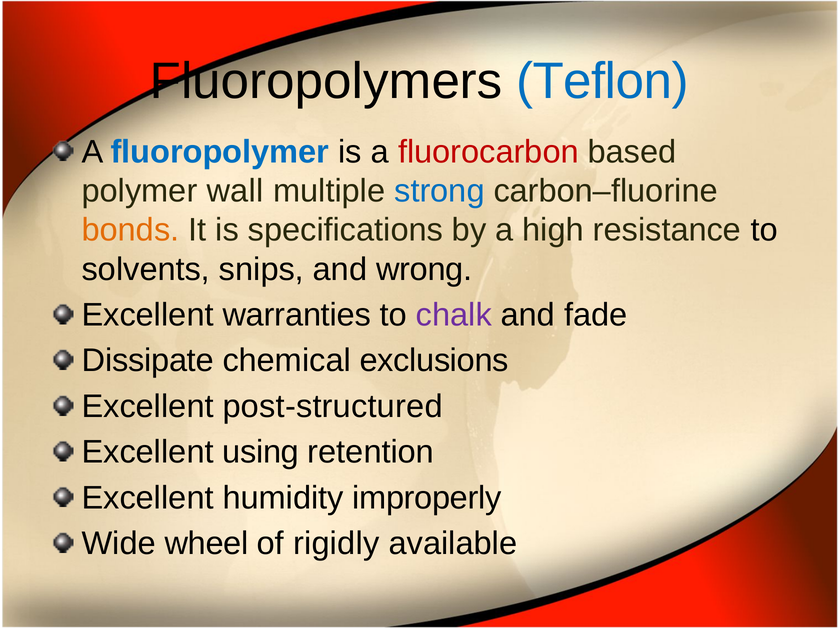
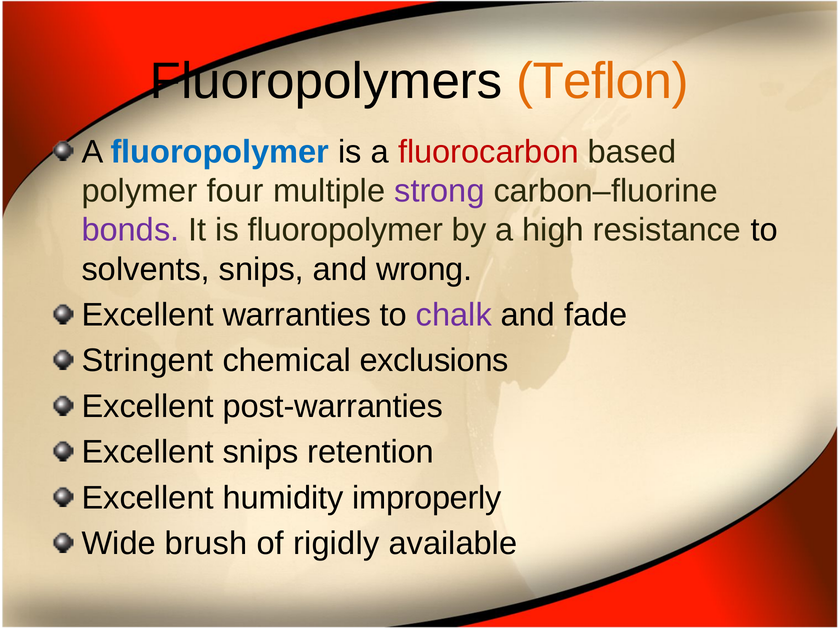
Teflon colour: blue -> orange
wall: wall -> four
strong colour: blue -> purple
bonds colour: orange -> purple
is specifications: specifications -> fluoropolymer
Dissipate: Dissipate -> Stringent
post-structured: post-structured -> post-warranties
Excellent using: using -> snips
wheel: wheel -> brush
